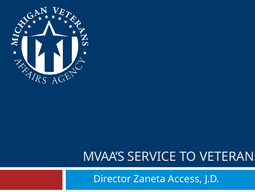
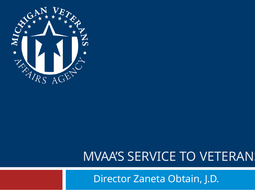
Access: Access -> Obtain
